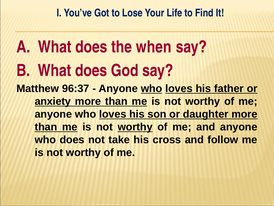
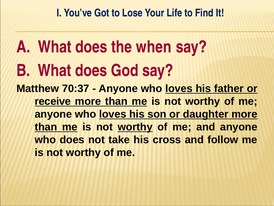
96:37: 96:37 -> 70:37
who at (152, 88) underline: present -> none
anxiety: anxiety -> receive
